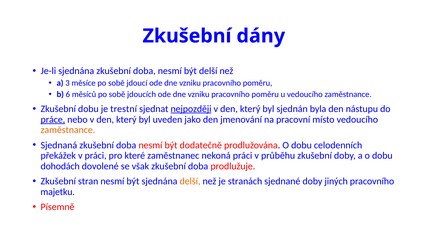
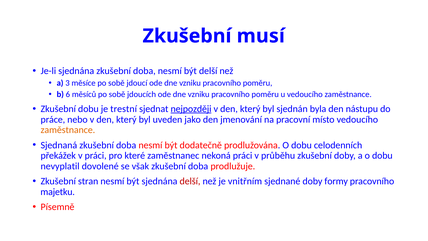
dány: dány -> musí
práce underline: present -> none
dohodách: dohodách -> nevyplatil
delší at (190, 181) colour: orange -> red
stranách: stranách -> vnitřním
jiných: jiných -> formy
